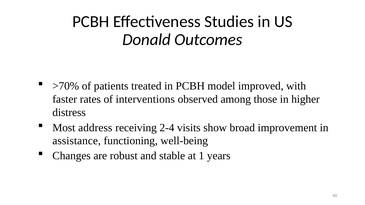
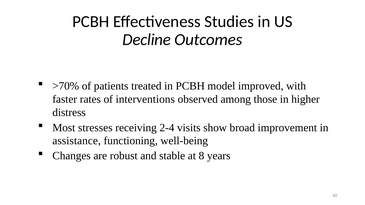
Donald: Donald -> Decline
address: address -> stresses
1: 1 -> 8
